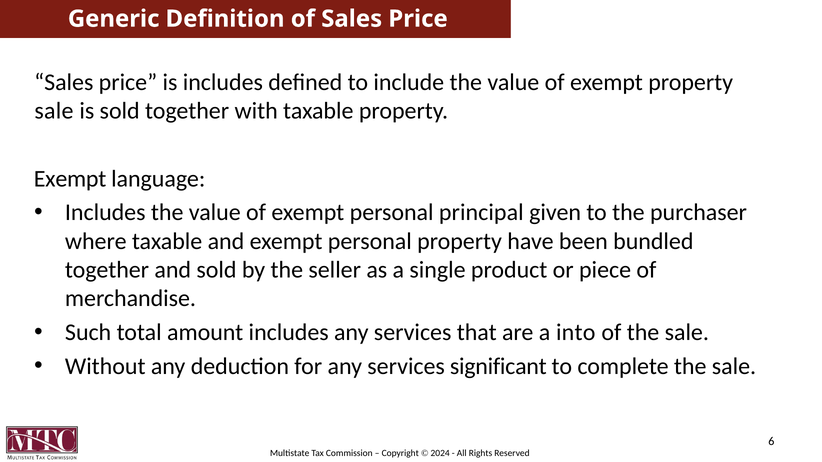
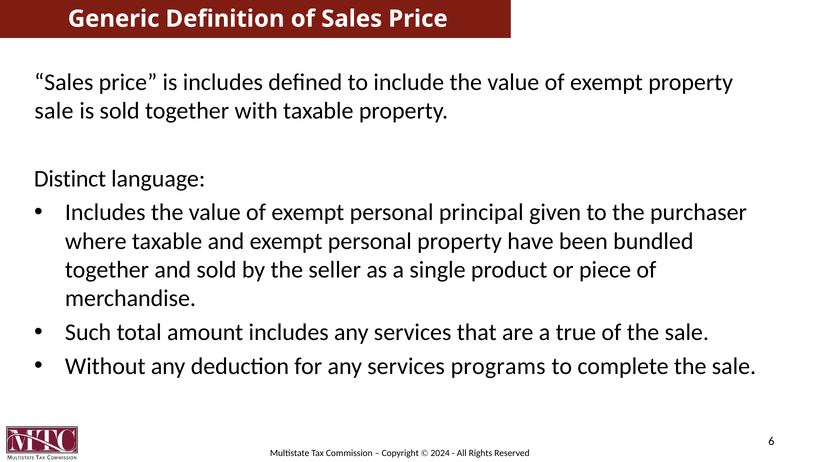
Exempt at (70, 179): Exempt -> Distinct
into: into -> true
significant: significant -> programs
